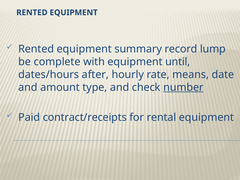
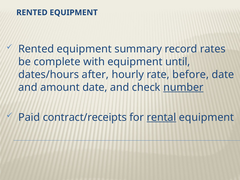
lump: lump -> rates
means: means -> before
amount type: type -> date
rental underline: none -> present
